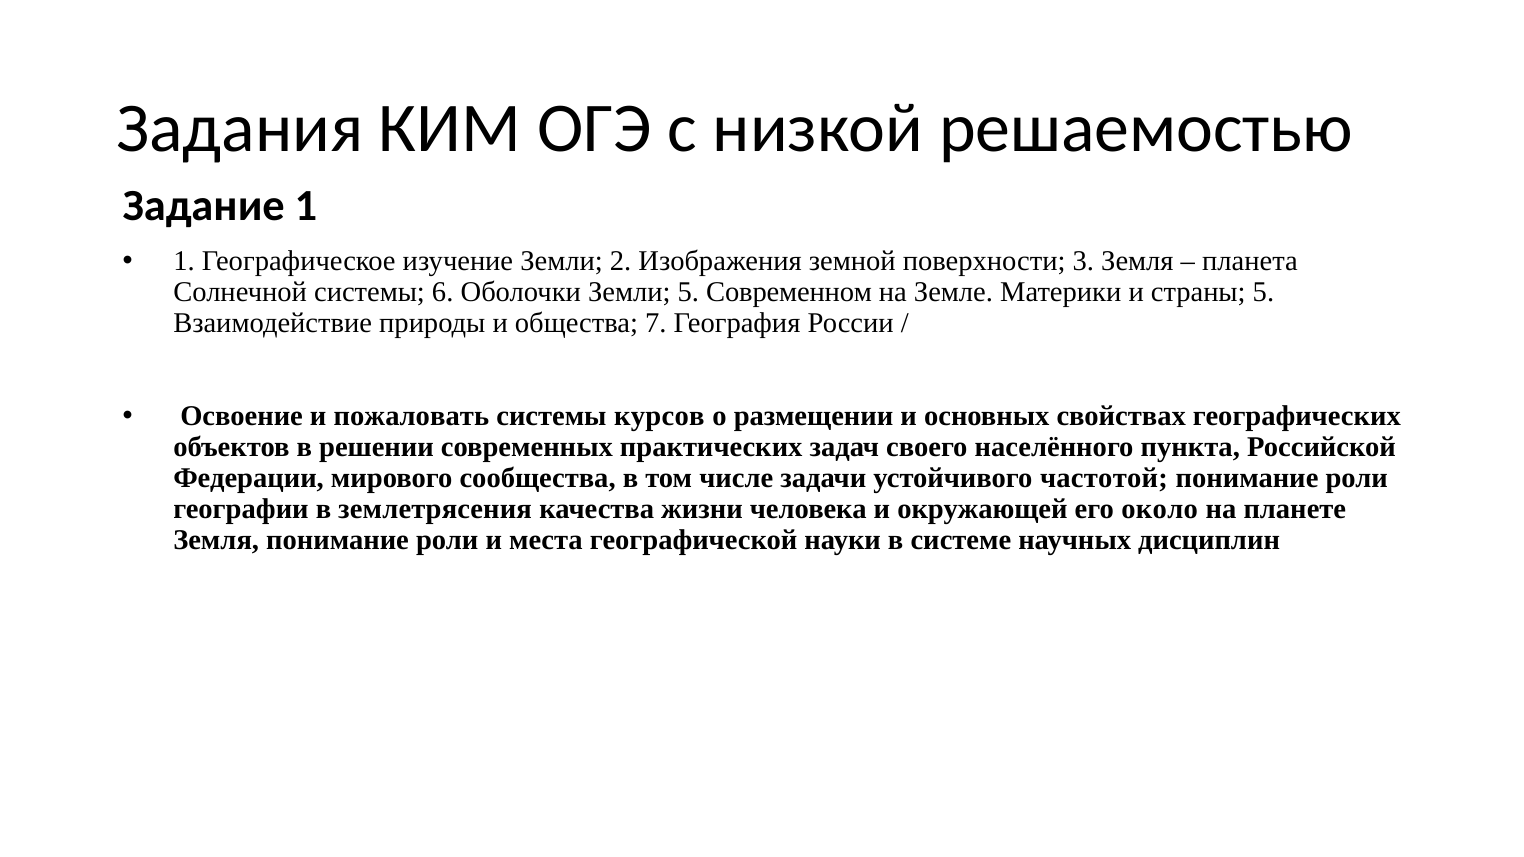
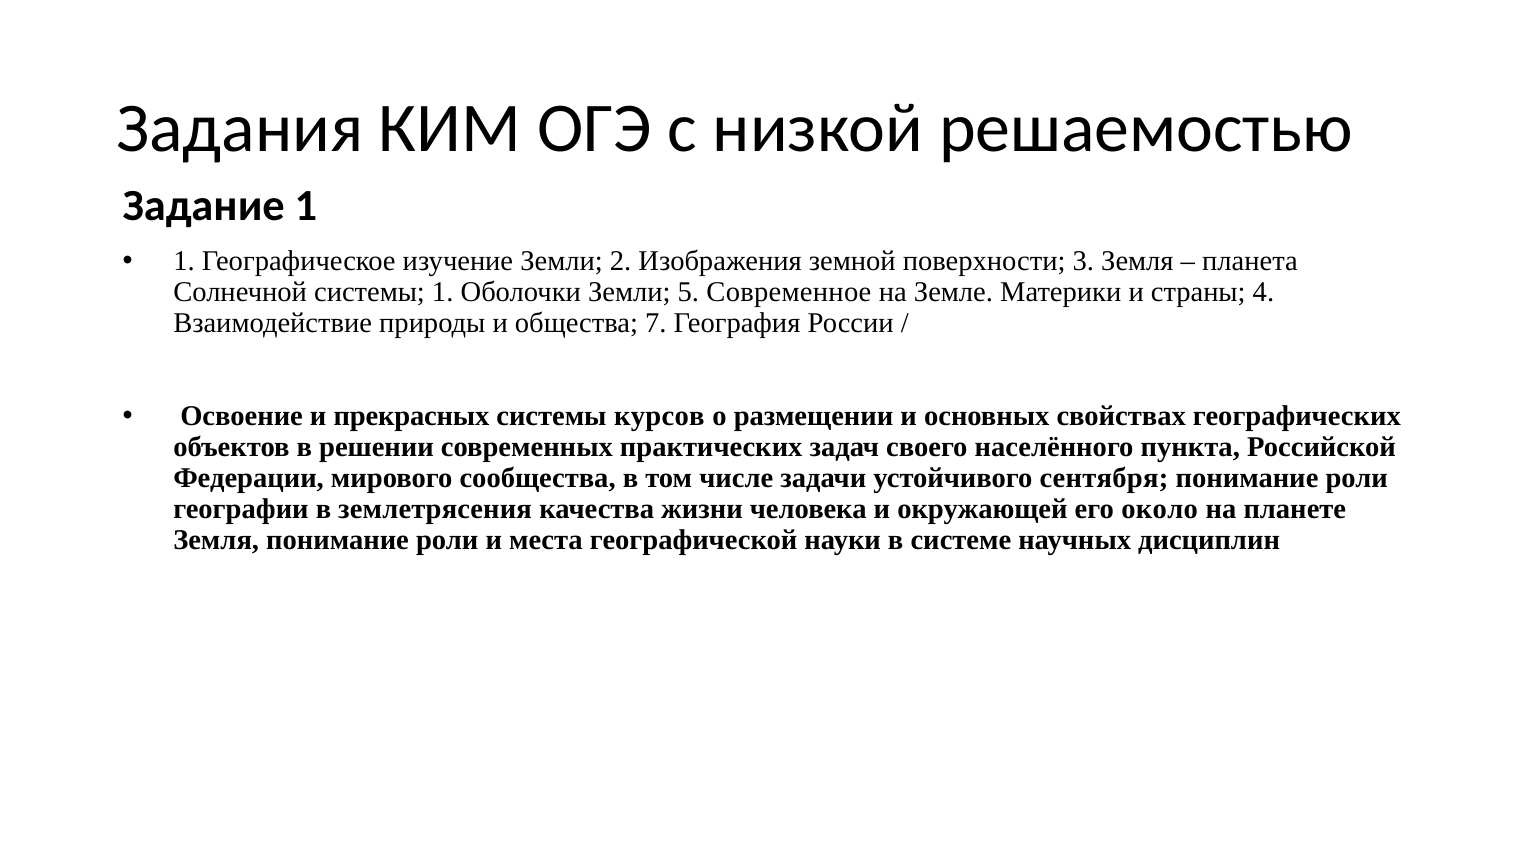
системы 6: 6 -> 1
Современном: Современном -> Современное
страны 5: 5 -> 4
пожаловать: пожаловать -> прекрасных
частотой: частотой -> сентября
